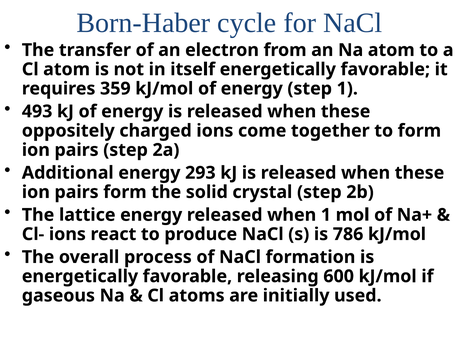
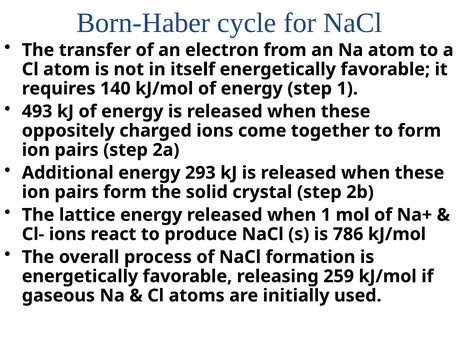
359: 359 -> 140
600: 600 -> 259
